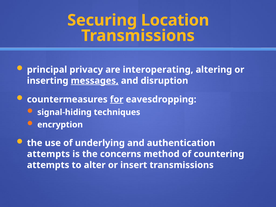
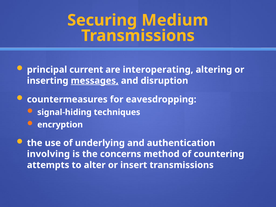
Location: Location -> Medium
privacy: privacy -> current
for underline: present -> none
attempts at (48, 154): attempts -> involving
